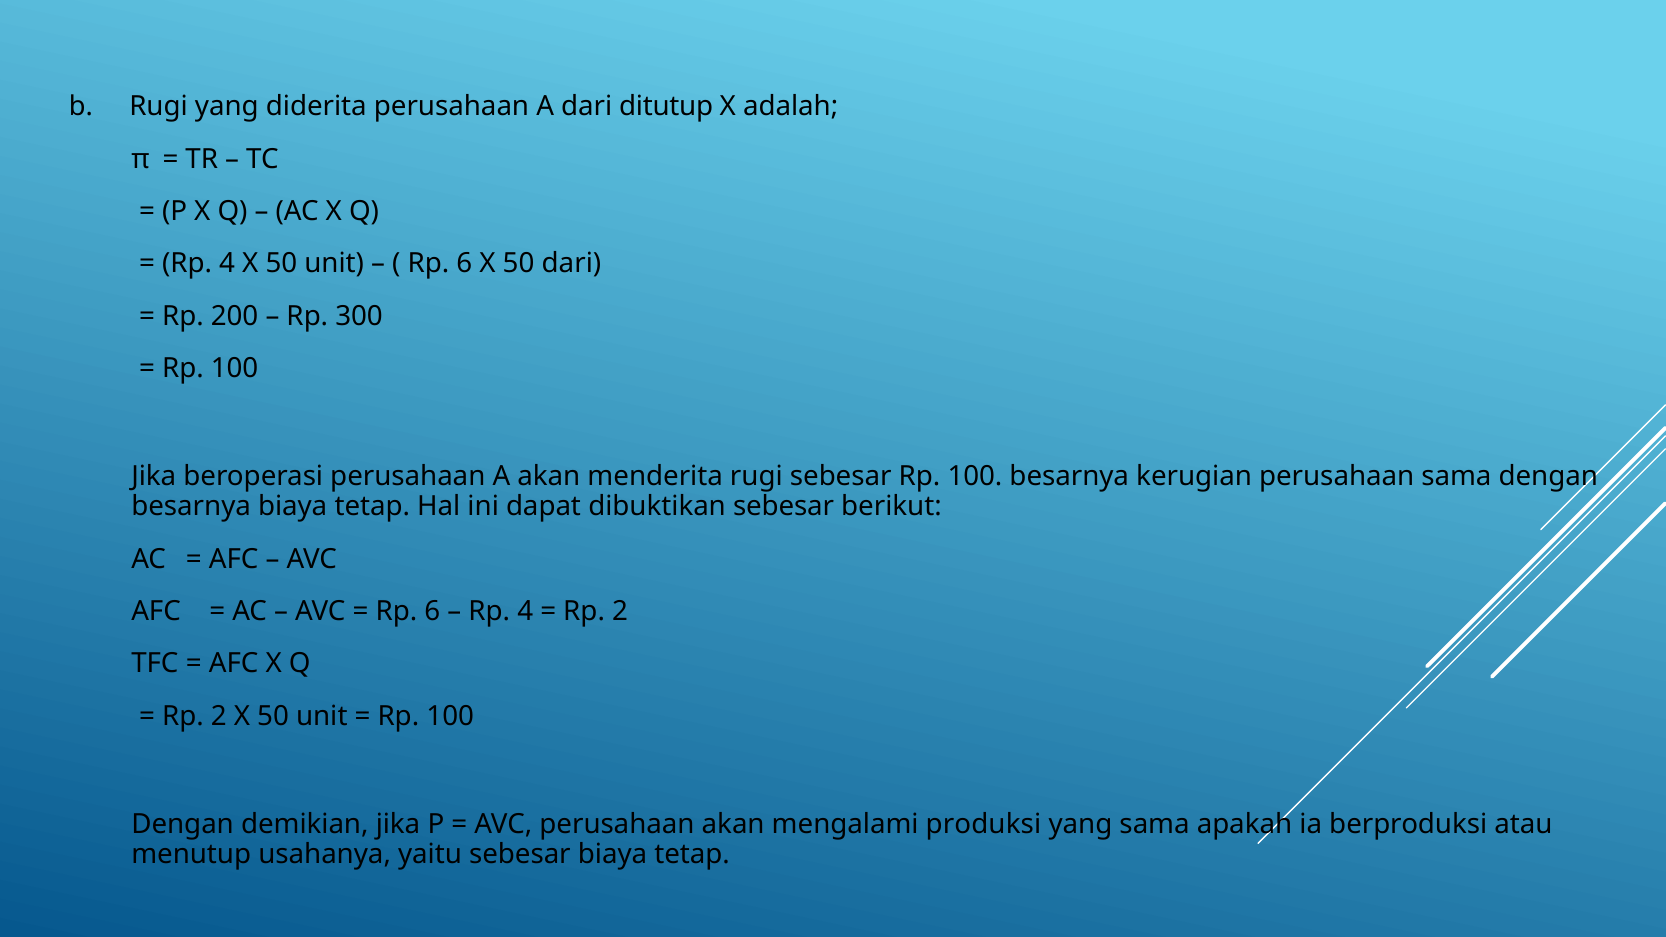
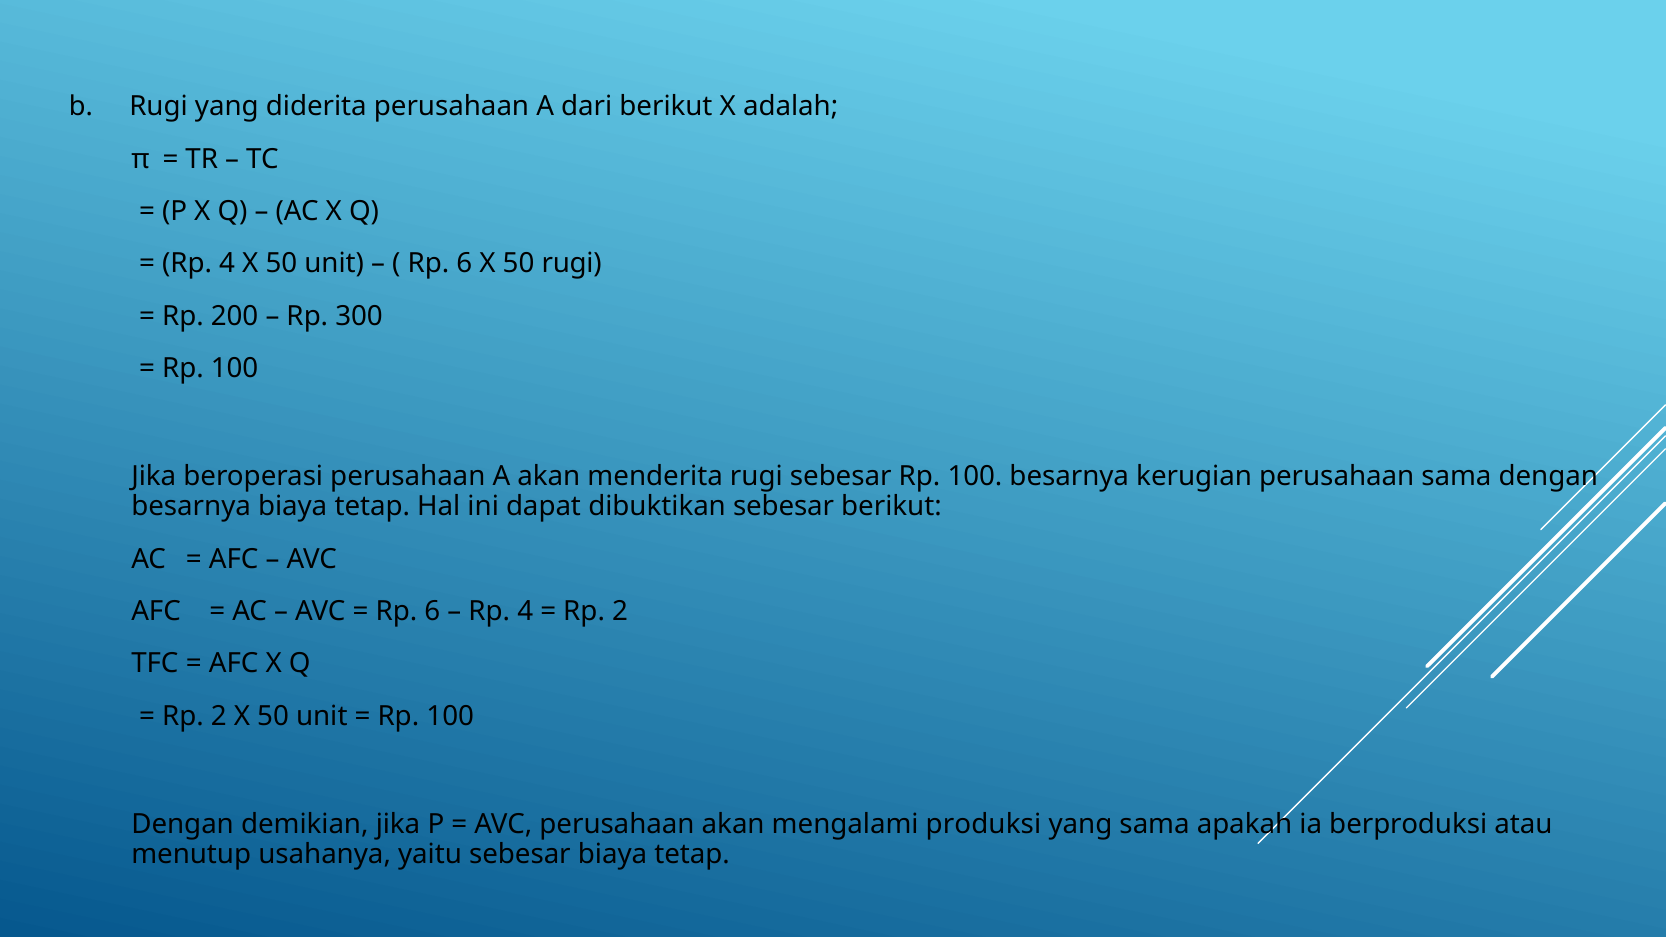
dari ditutup: ditutup -> berikut
50 dari: dari -> rugi
